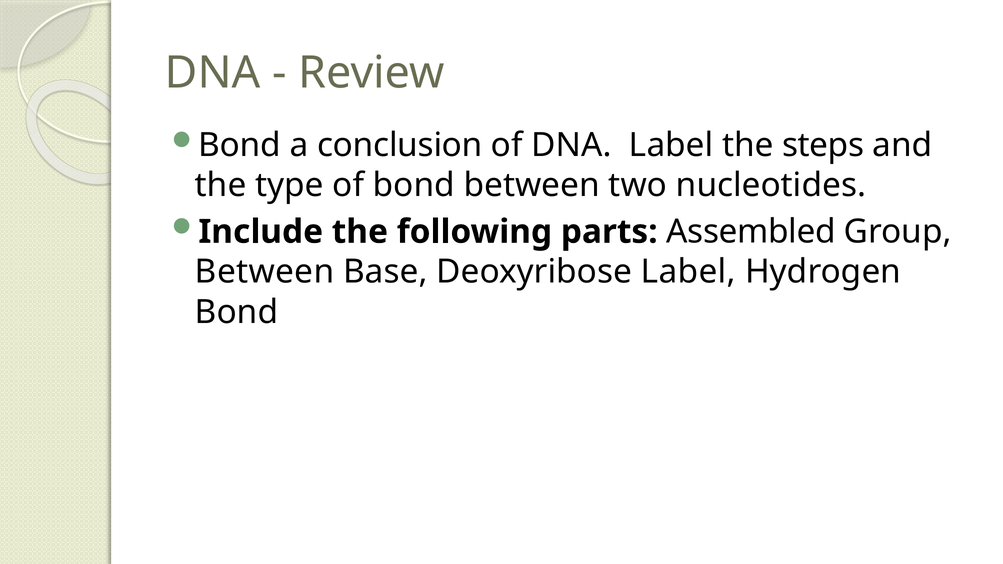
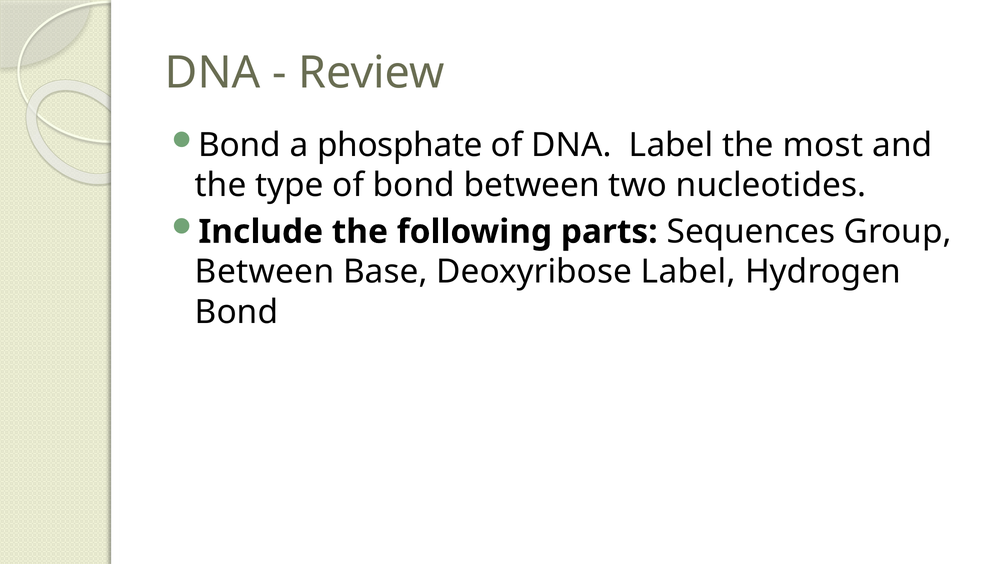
conclusion: conclusion -> phosphate
steps: steps -> most
Assembled: Assembled -> Sequences
